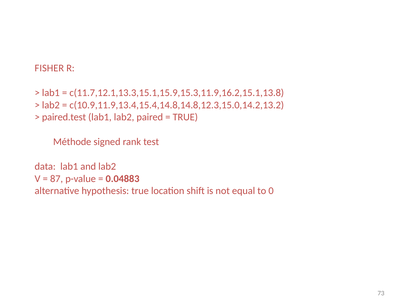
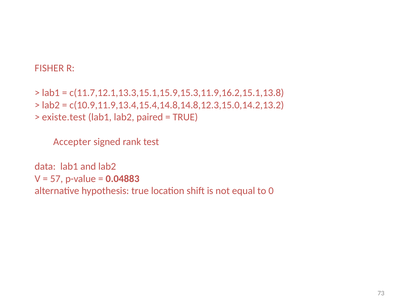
paired.test: paired.test -> existe.test
Méthode: Méthode -> Accepter
87: 87 -> 57
